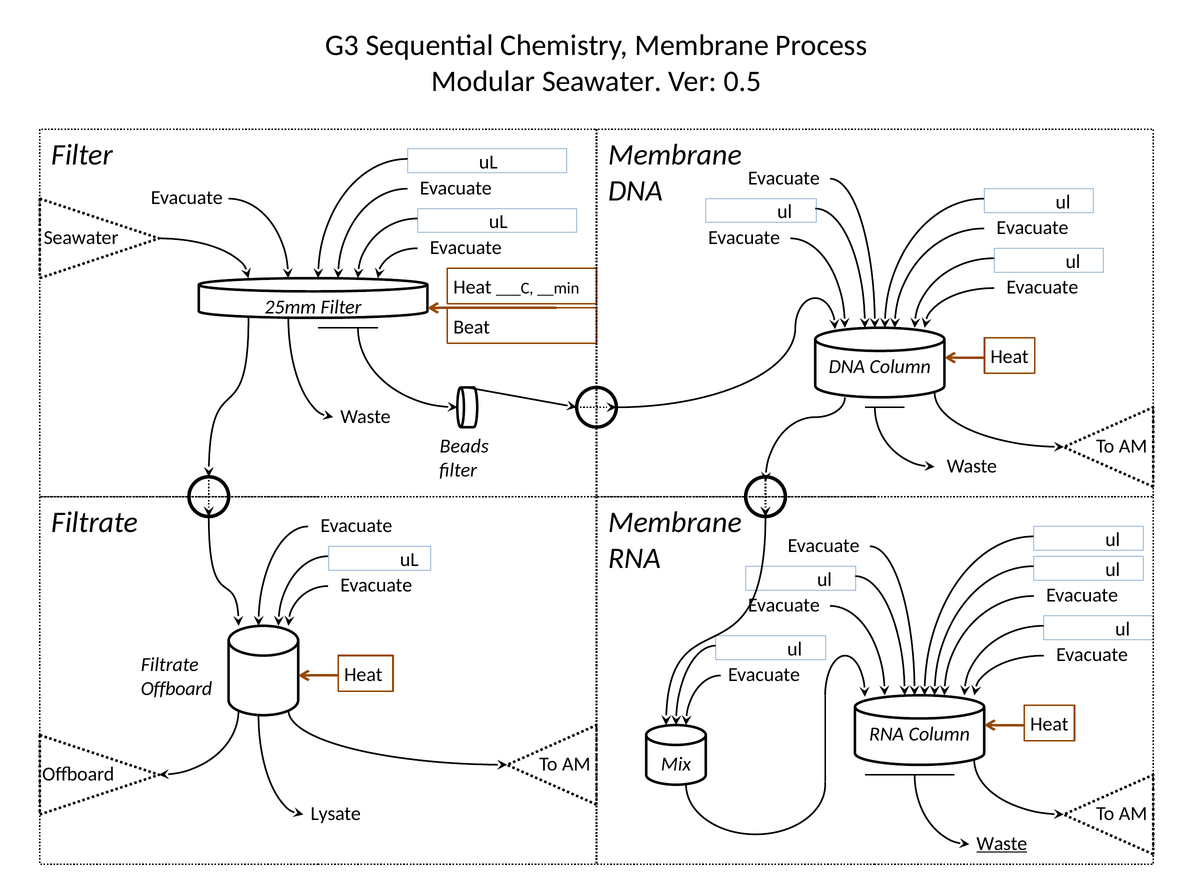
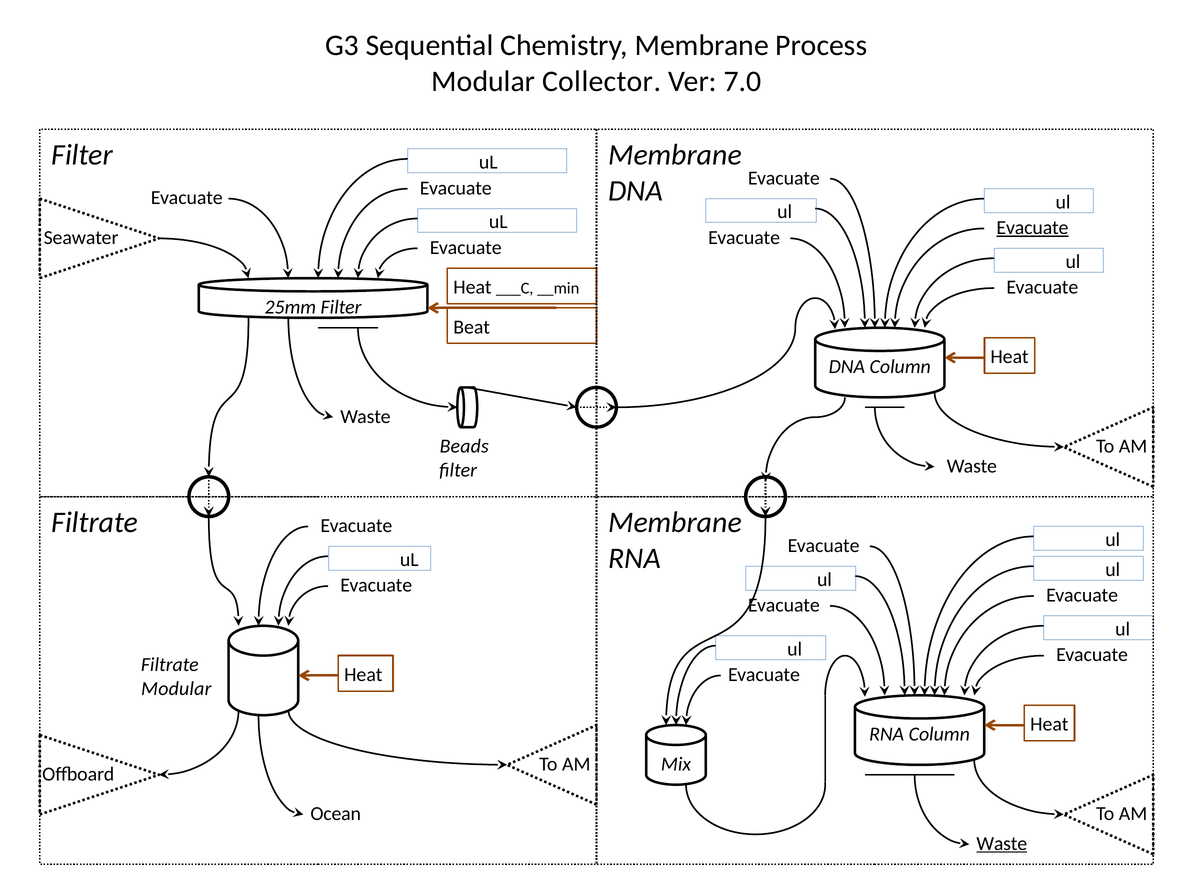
Modular Seawater: Seawater -> Collector
0.5: 0.5 -> 7.0
Evacuate at (1032, 228) underline: none -> present
Offboard at (176, 689): Offboard -> Modular
Lysate: Lysate -> Ocean
